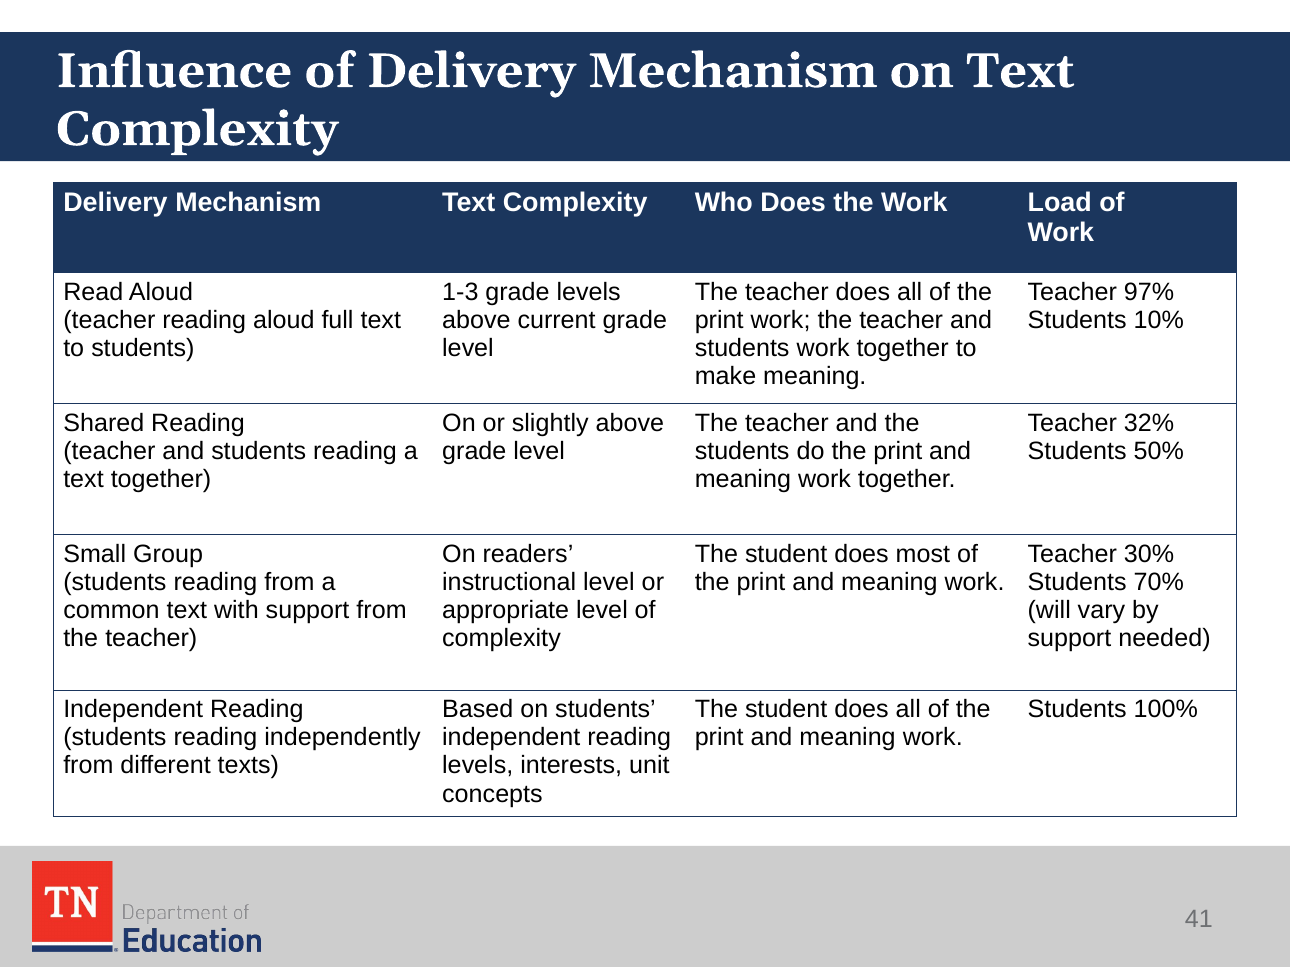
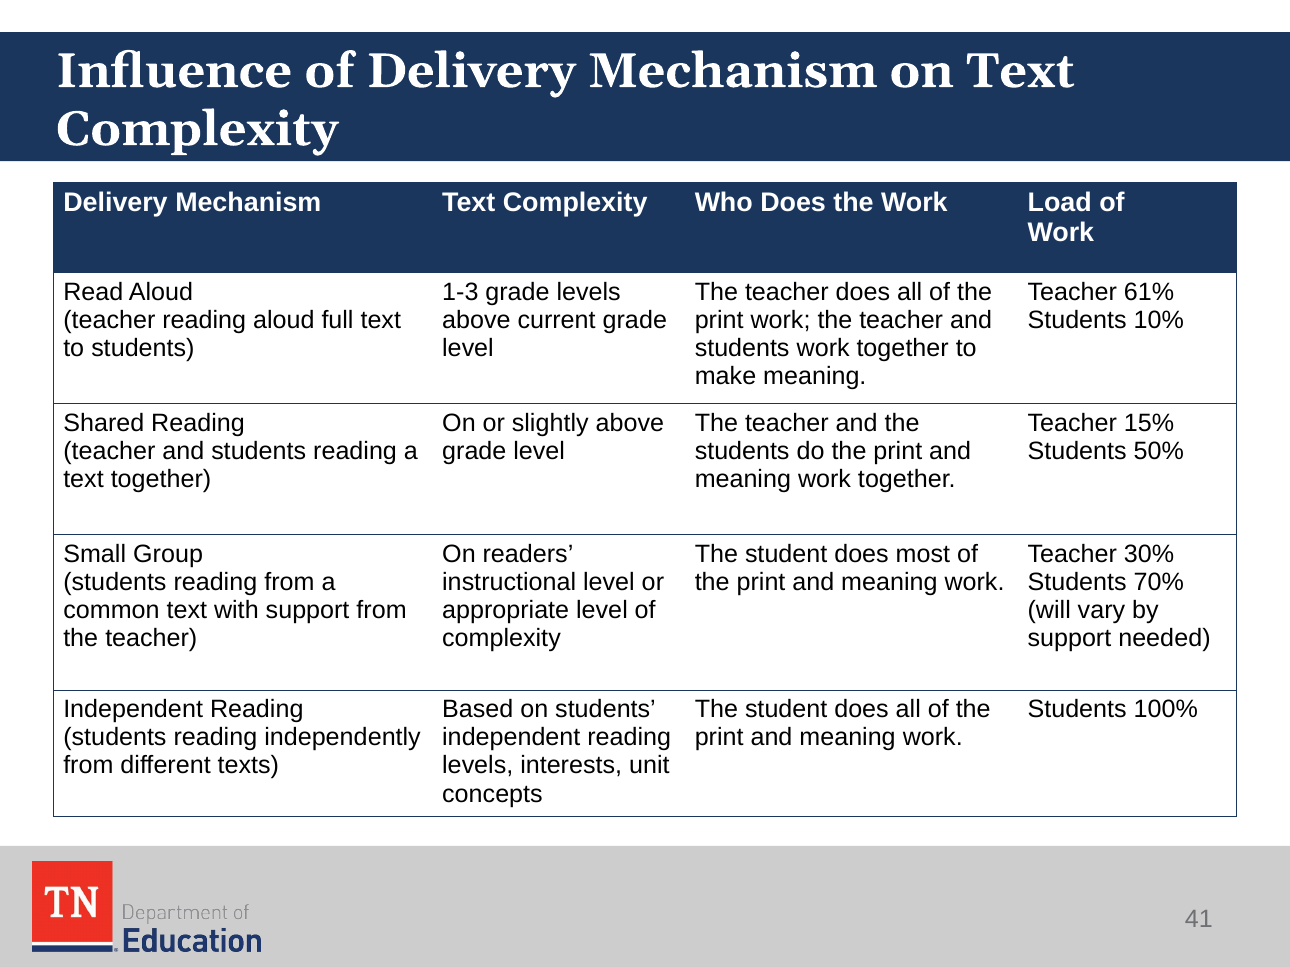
97%: 97% -> 61%
32%: 32% -> 15%
